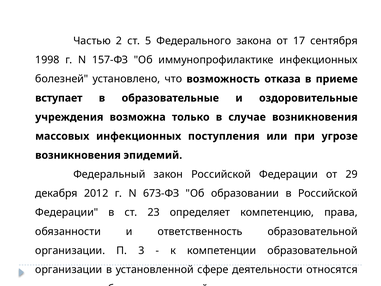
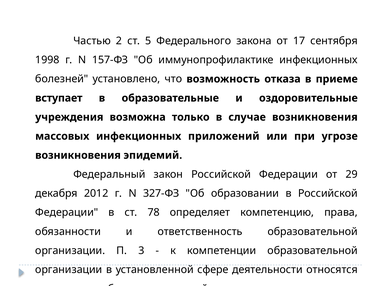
поступления: поступления -> приложений
673-ФЗ: 673-ФЗ -> 327-ФЗ
23: 23 -> 78
